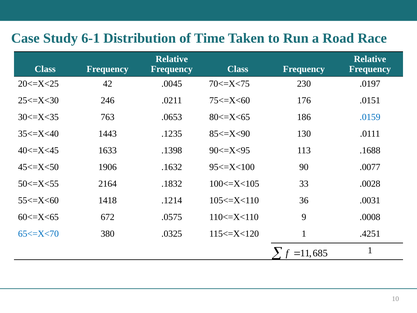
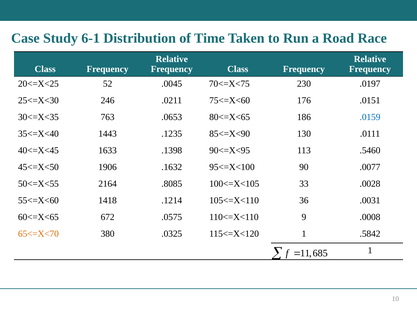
42: 42 -> 52
.1688: .1688 -> .5460
.1832: .1832 -> .8085
65<=X<70 colour: blue -> orange
.4251: .4251 -> .5842
